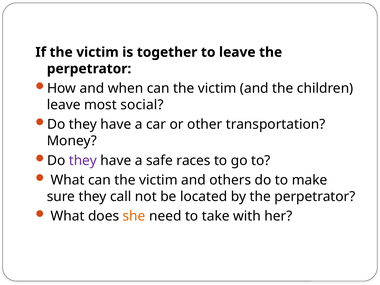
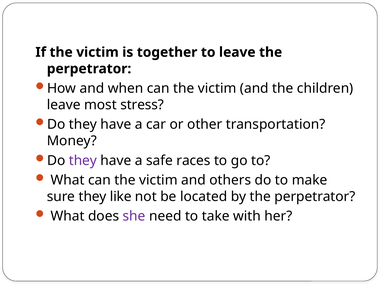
social: social -> stress
call: call -> like
she colour: orange -> purple
